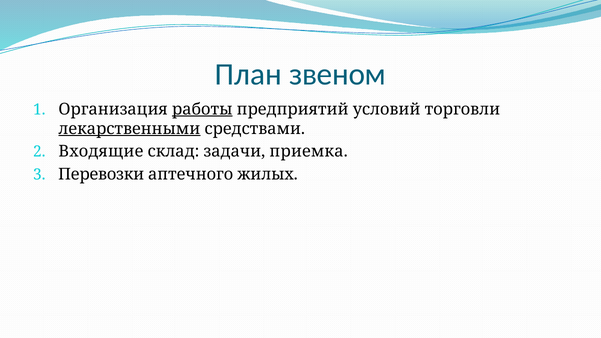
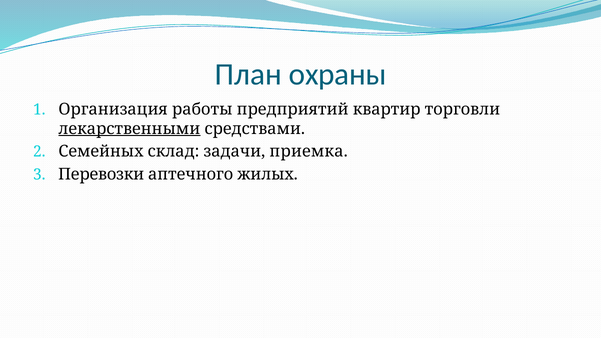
звеном: звеном -> охраны
работы underline: present -> none
условий: условий -> квартир
Входящие: Входящие -> Семейных
